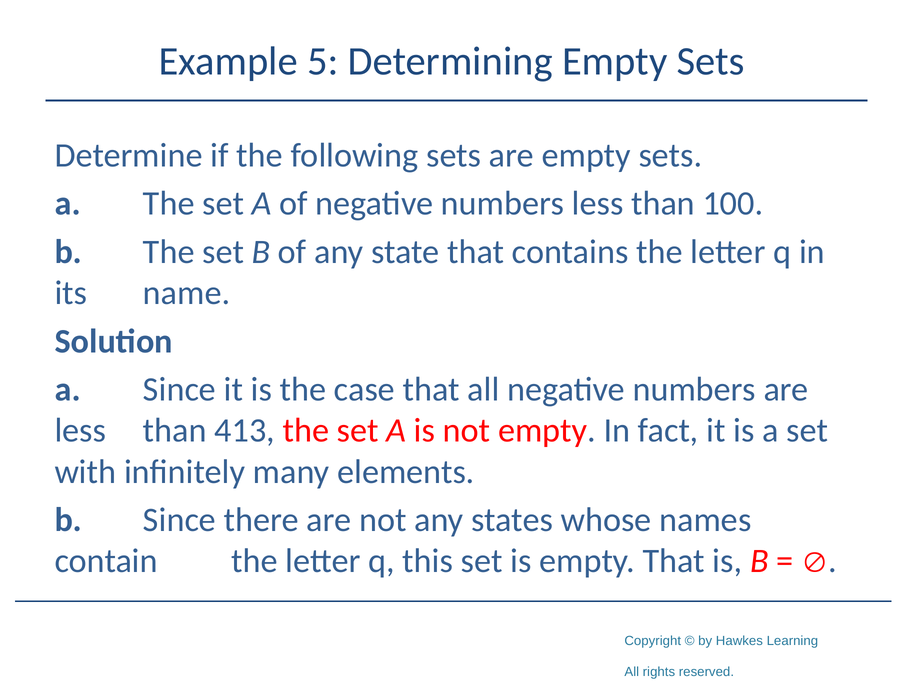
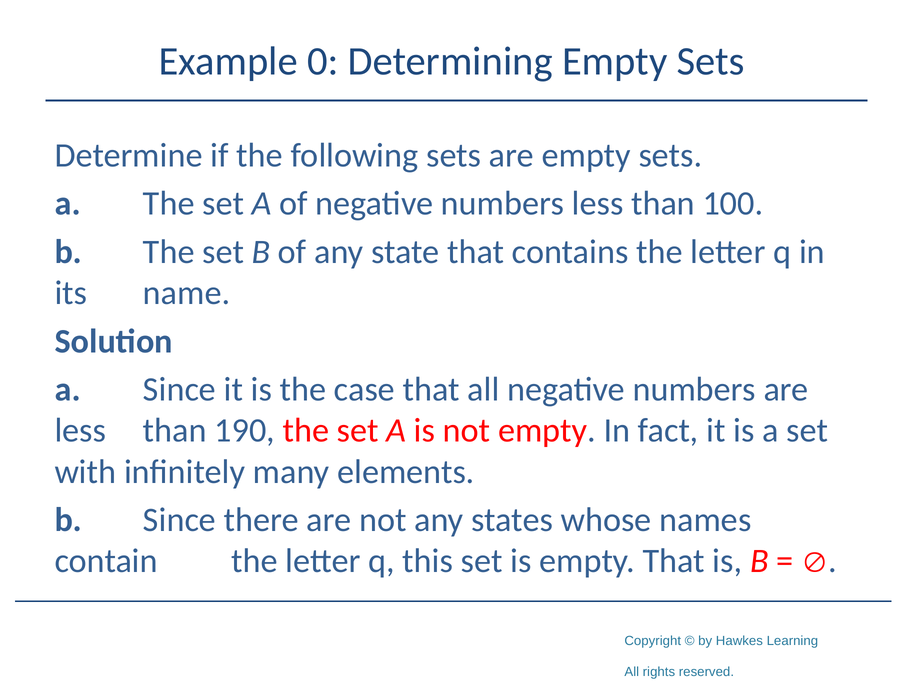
5: 5 -> 0
413: 413 -> 190
